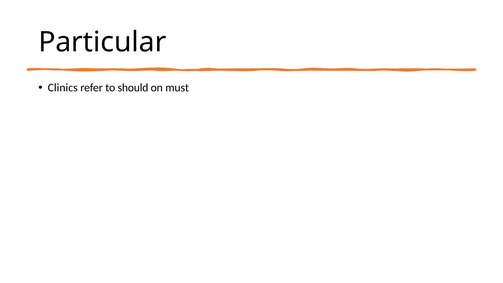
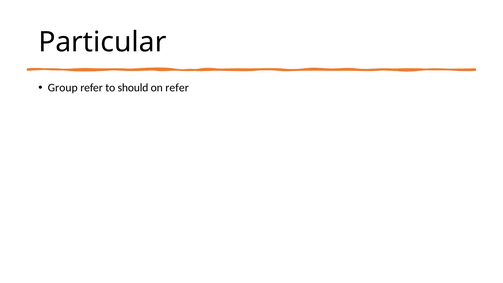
Clinics: Clinics -> Group
on must: must -> refer
